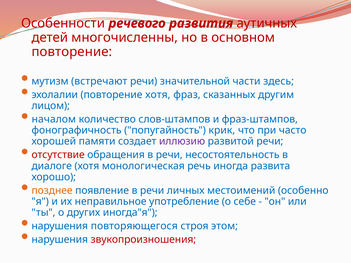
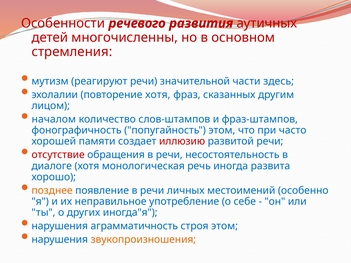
повторение at (72, 52): повторение -> стремления
встречают: встречают -> реагируют
попугайность крик: крик -> этом
иллюзию colour: purple -> red
повторяющегося: повторяющегося -> аграмматичность
звукопроизношения colour: red -> orange
